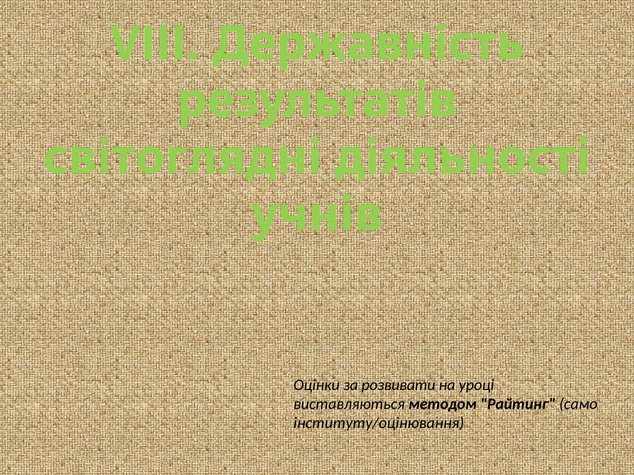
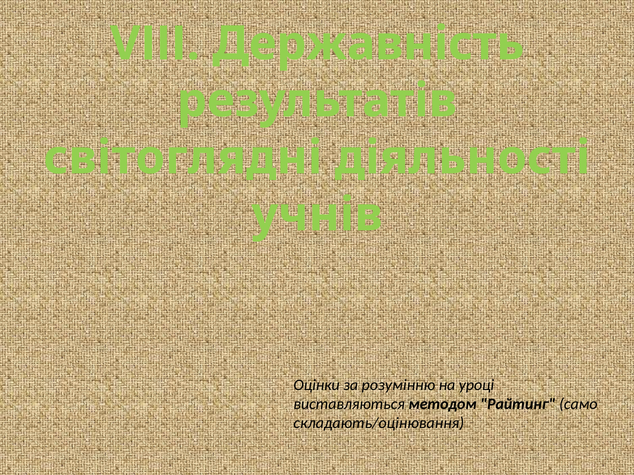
розвивати: розвивати -> розумінню
інституту/оцінювання: інституту/оцінювання -> складають/оцінювання
